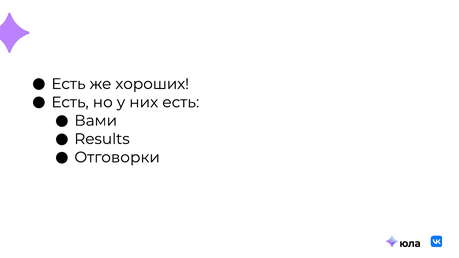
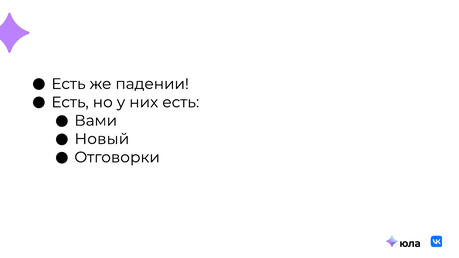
хороших: хороших -> падении
Results: Results -> Новый
